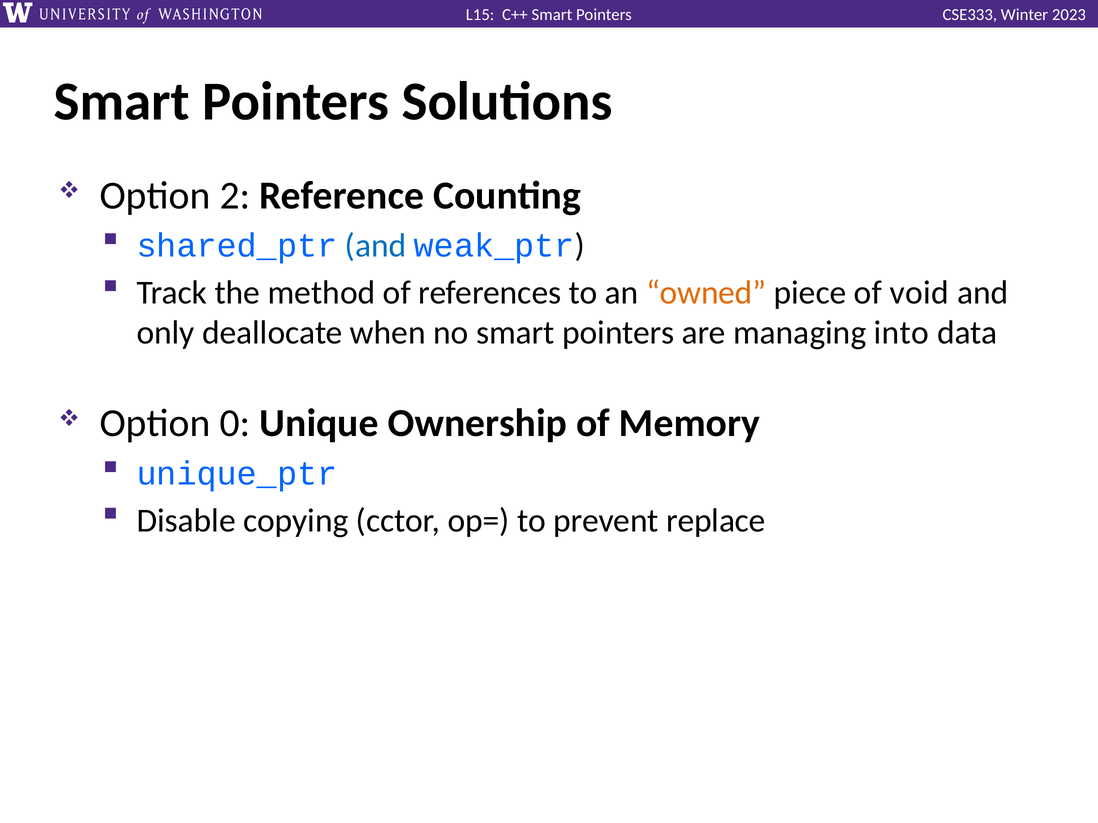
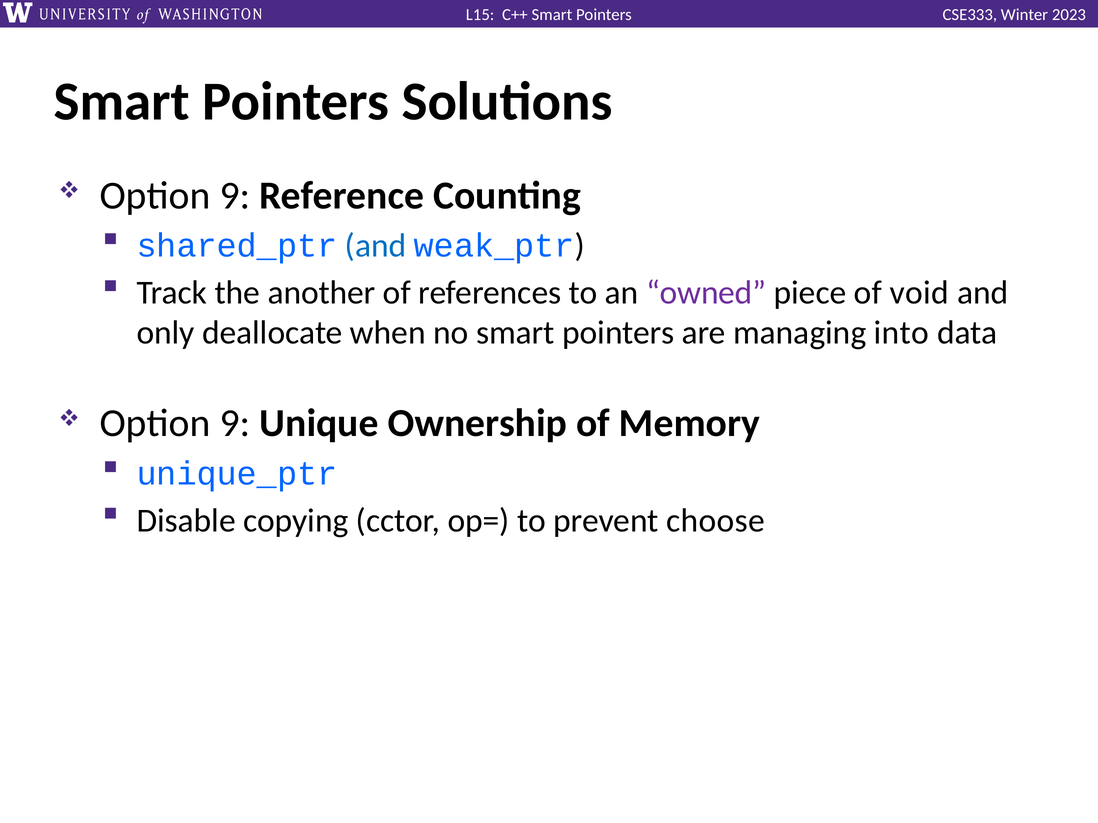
2 at (235, 196): 2 -> 9
method: method -> another
owned colour: orange -> purple
0 at (235, 424): 0 -> 9
replace: replace -> choose
